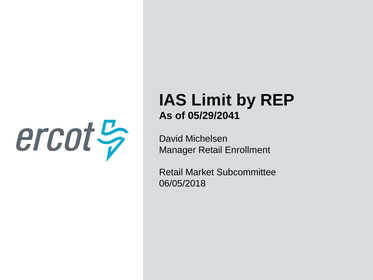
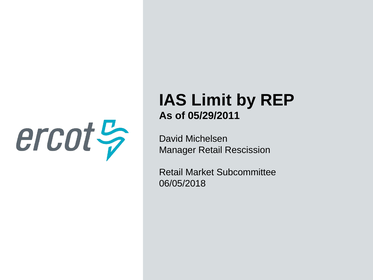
05/29/2041: 05/29/2041 -> 05/29/2011
Enrollment: Enrollment -> Rescission
